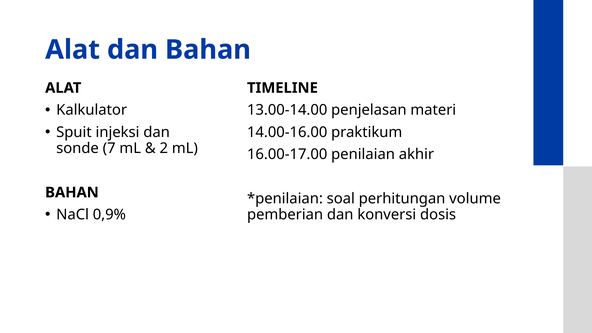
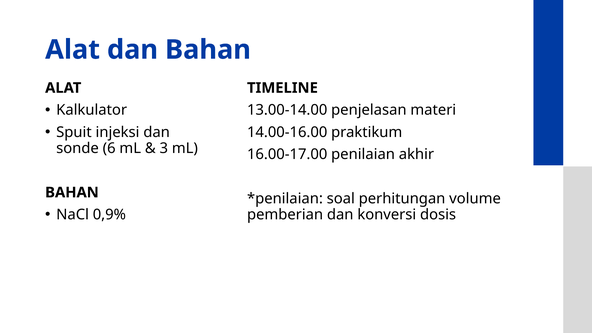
7: 7 -> 6
2: 2 -> 3
